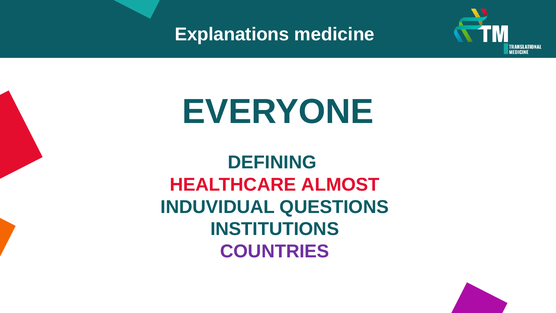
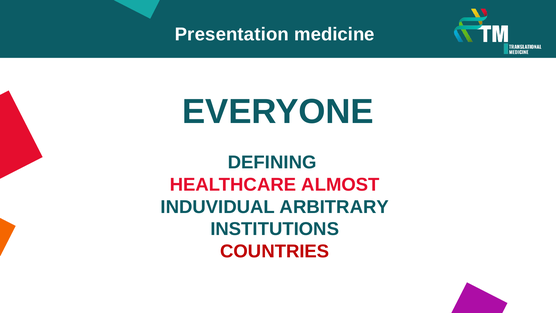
Explanations: Explanations -> Presentation
QUESTIONS: QUESTIONS -> ARBITRARY
COUNTRIES colour: purple -> red
